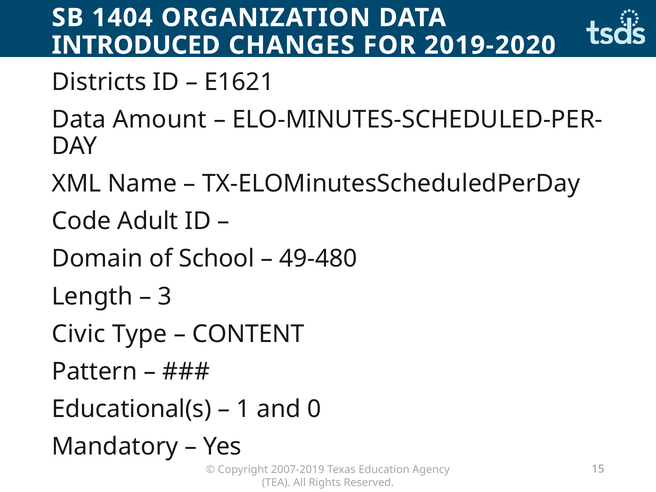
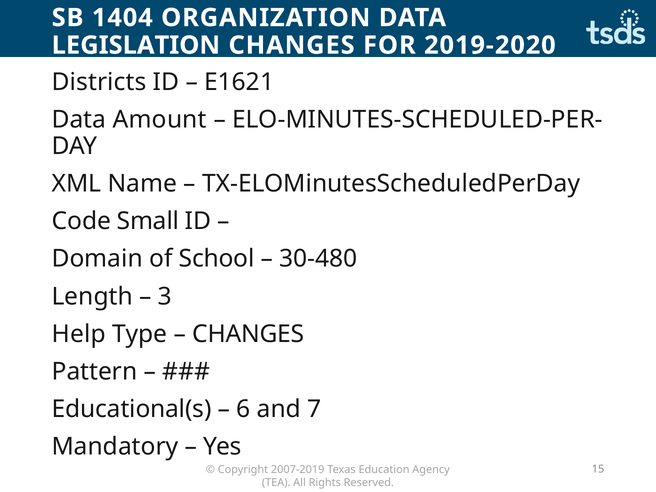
INTRODUCED: INTRODUCED -> LEGISLATION
Adult: Adult -> Small
49-480: 49-480 -> 30-480
Civic: Civic -> Help
CONTENT at (248, 334): CONTENT -> CHANGES
1: 1 -> 6
0: 0 -> 7
